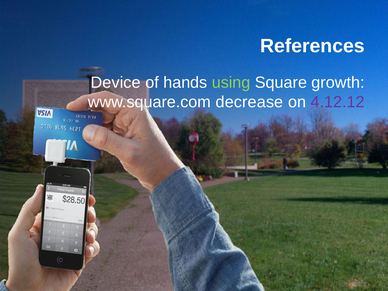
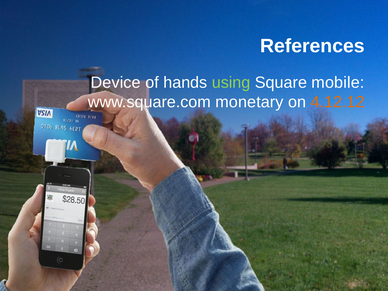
growth: growth -> mobile
decrease: decrease -> monetary
4.12.12 colour: purple -> orange
